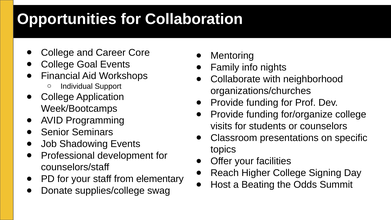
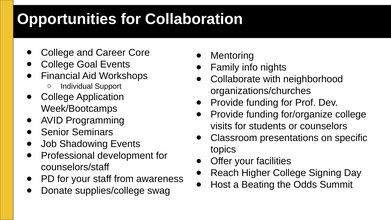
elementary: elementary -> awareness
